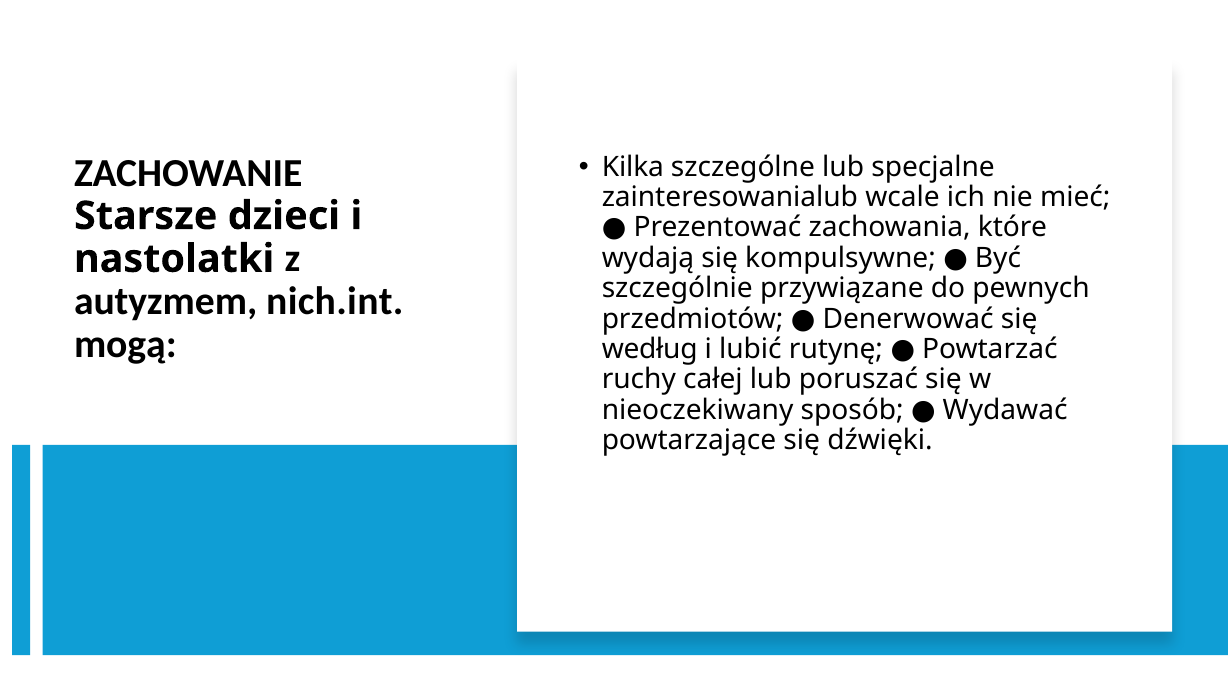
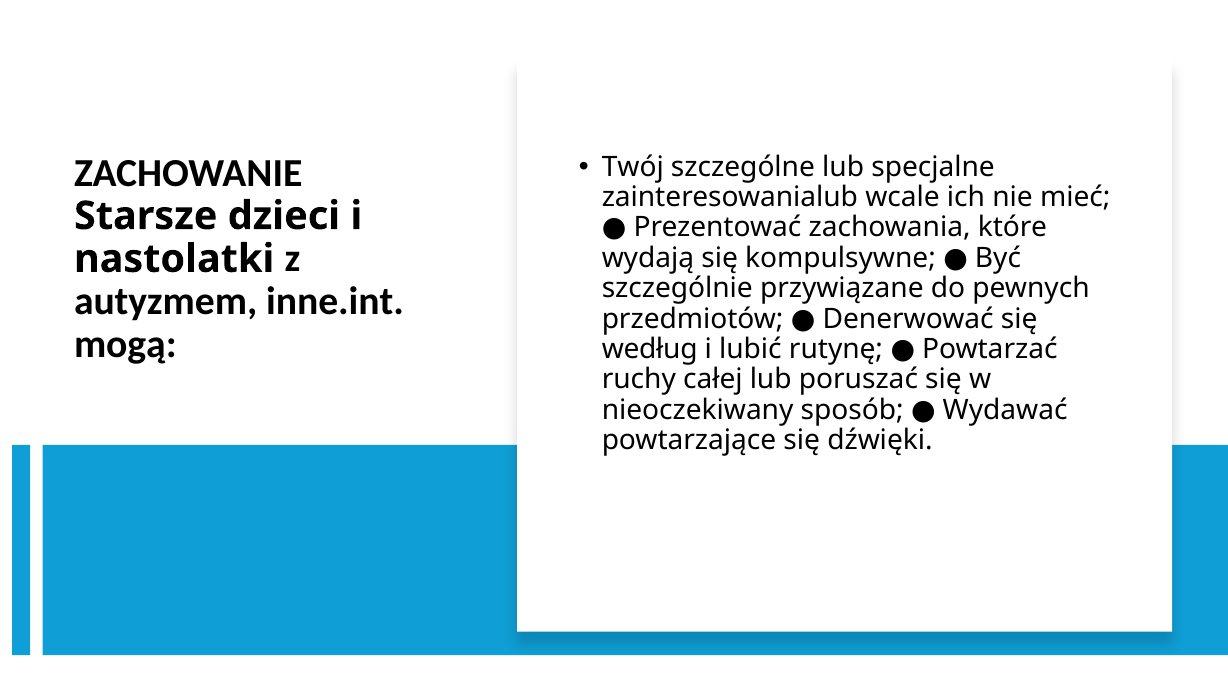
Kilka: Kilka -> Twój
nich.int: nich.int -> inne.int
